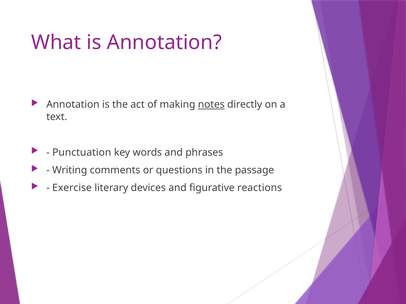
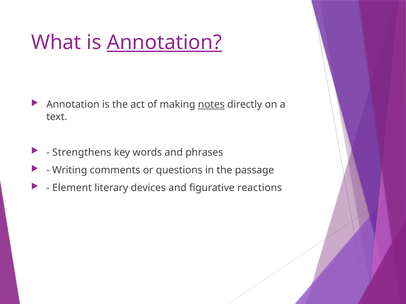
Annotation at (164, 43) underline: none -> present
Punctuation: Punctuation -> Strengthens
Exercise: Exercise -> Element
